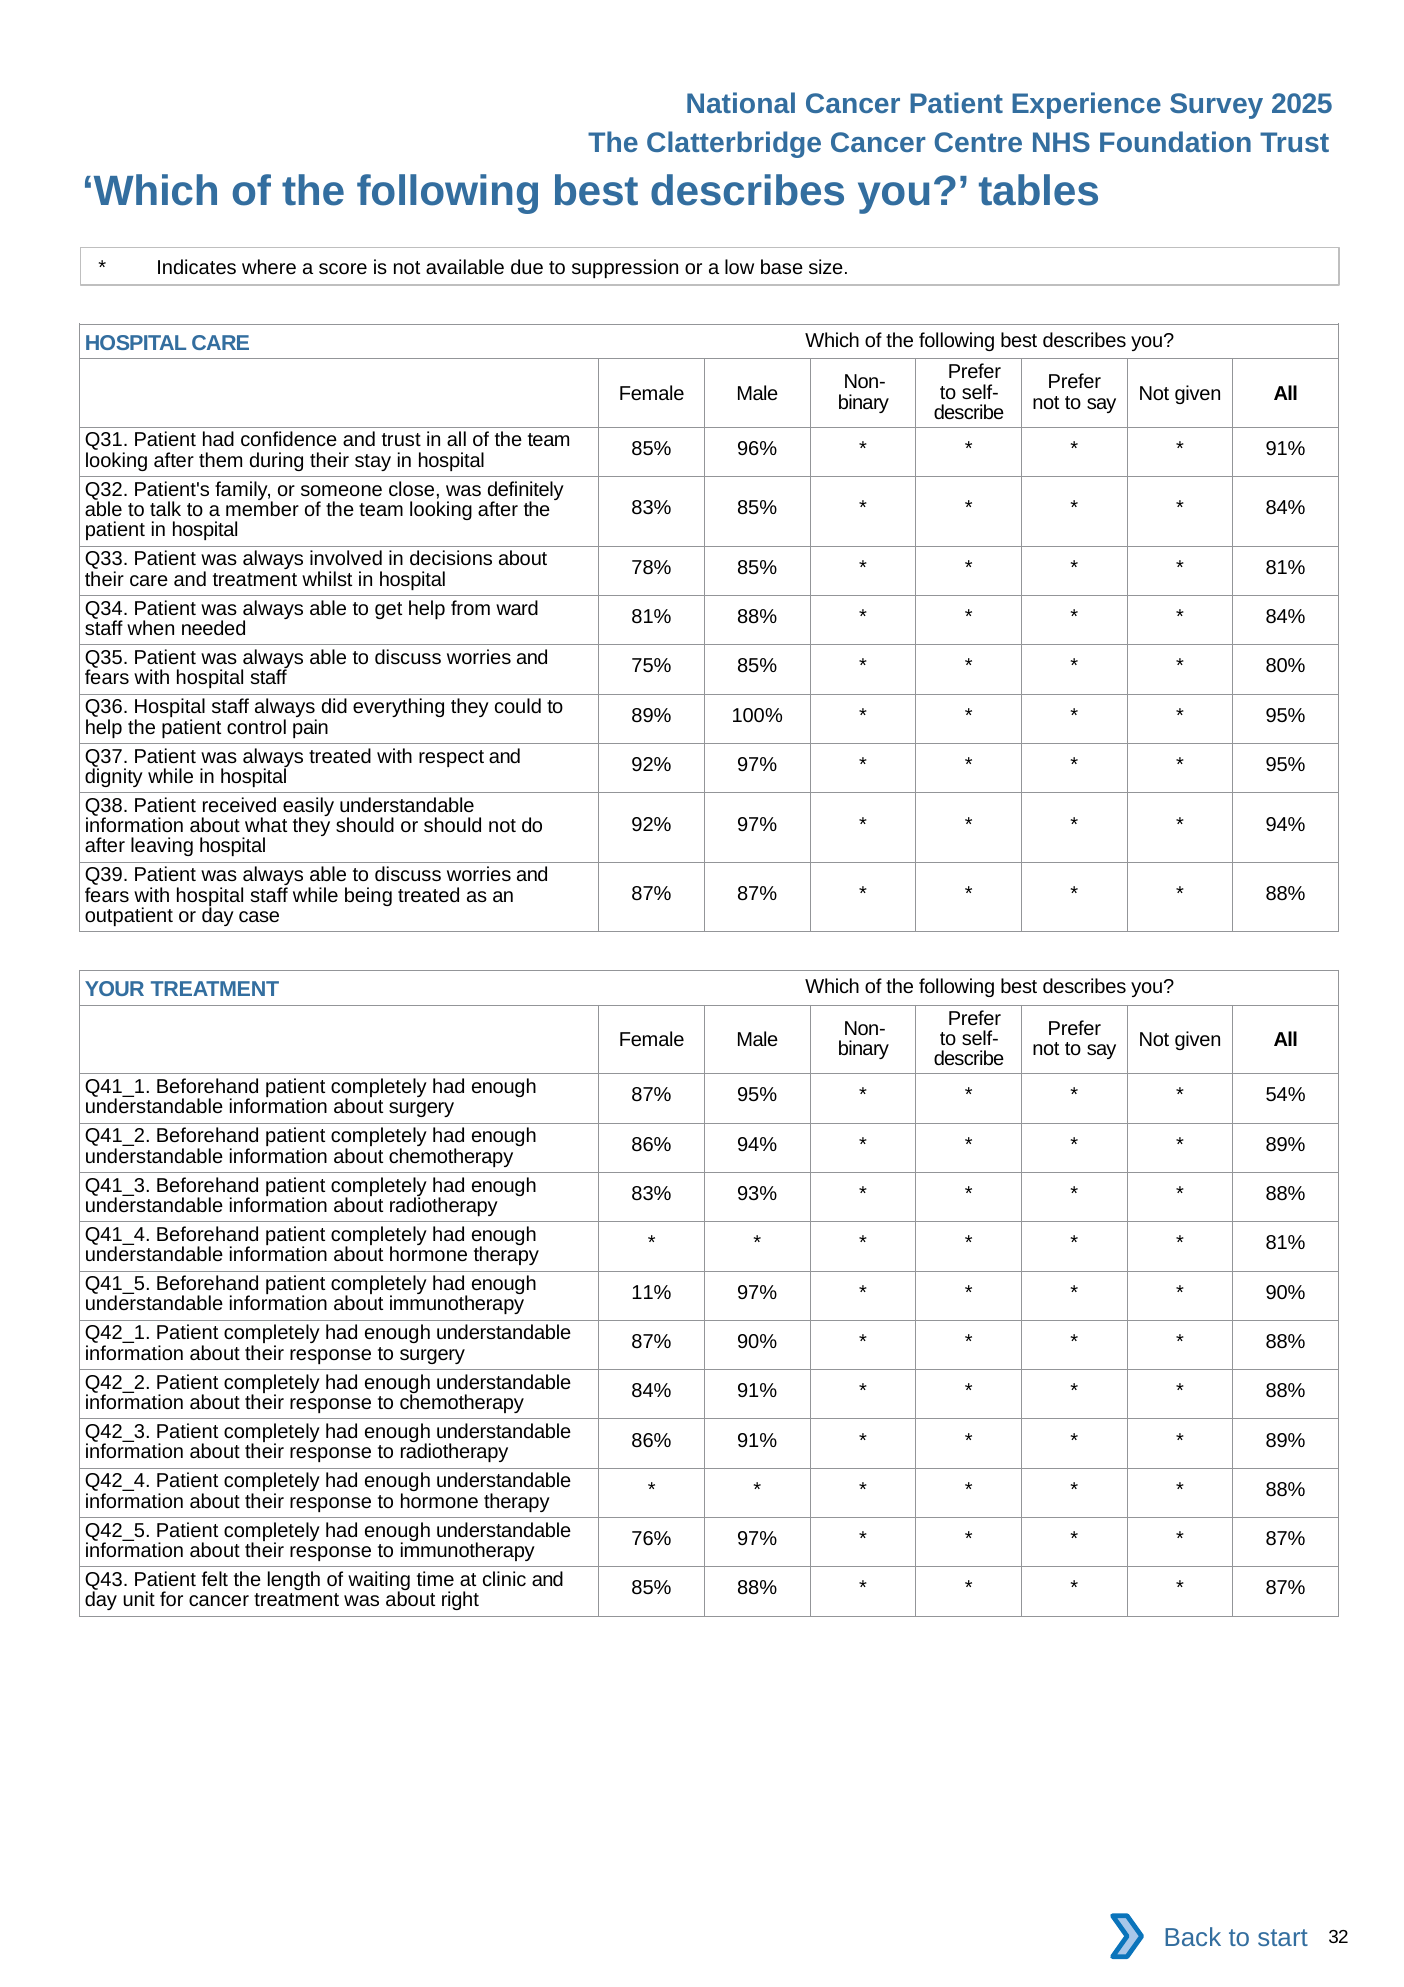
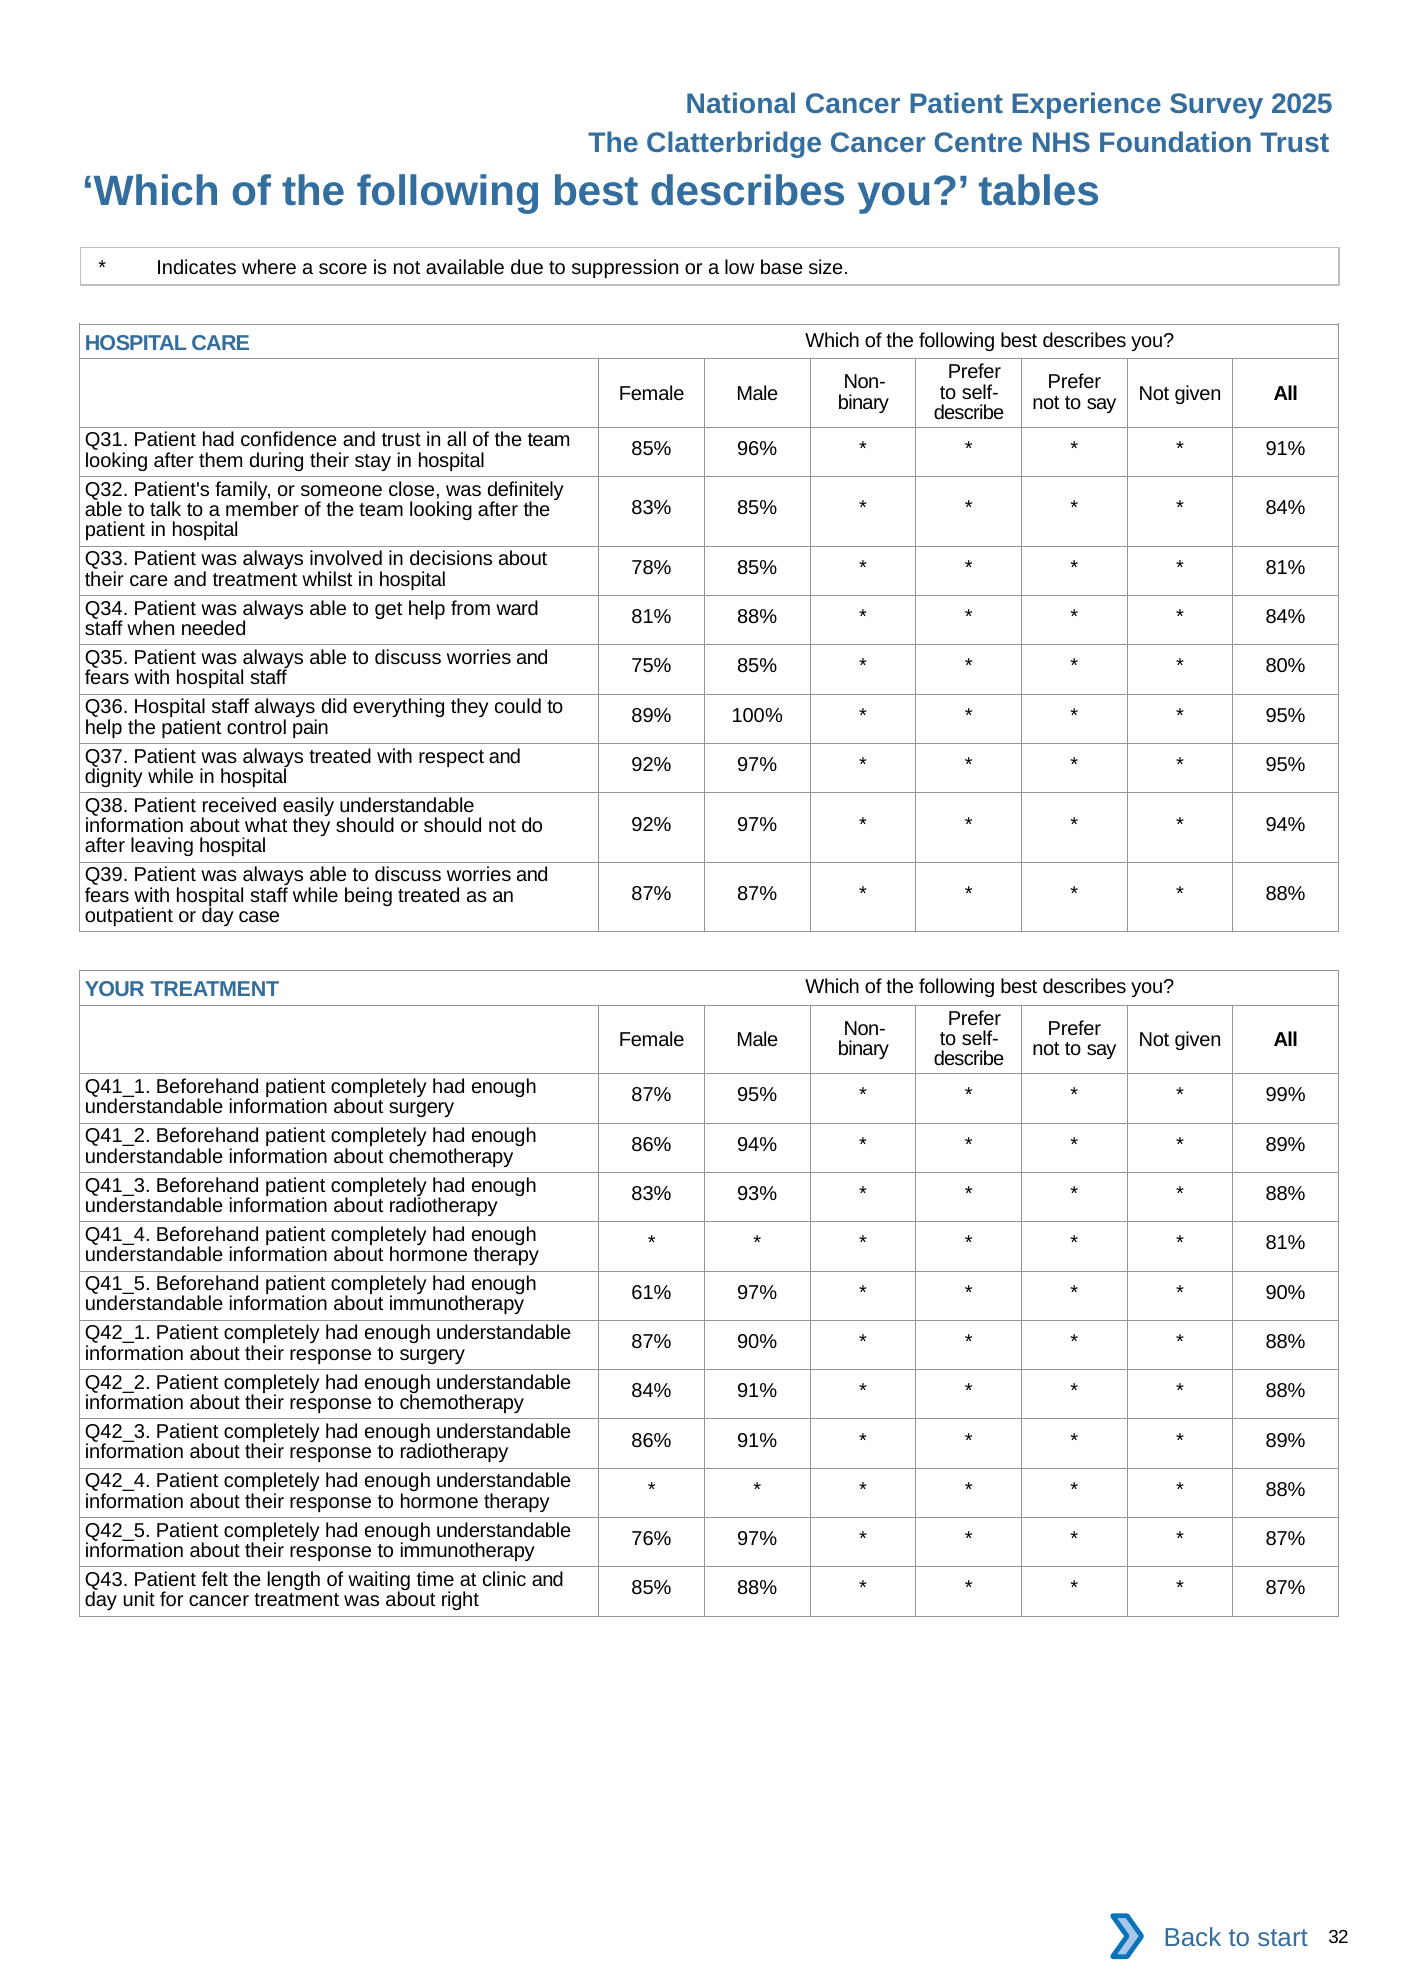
54%: 54% -> 99%
11%: 11% -> 61%
